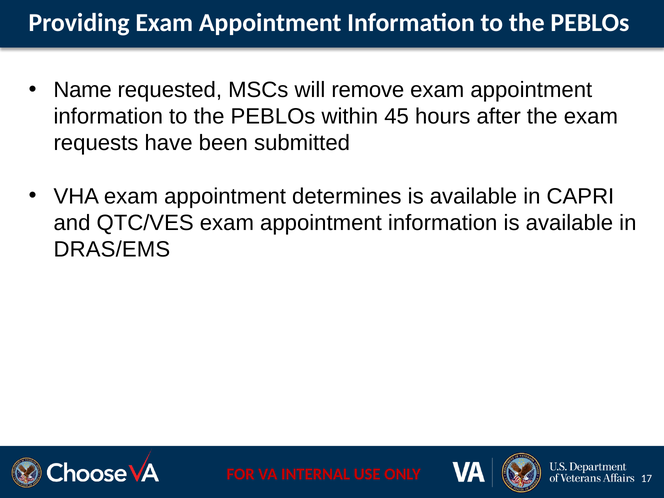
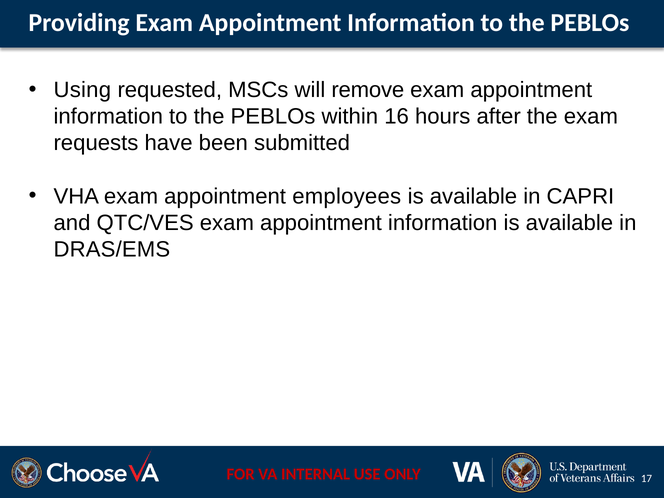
Name: Name -> Using
45: 45 -> 16
determines: determines -> employees
